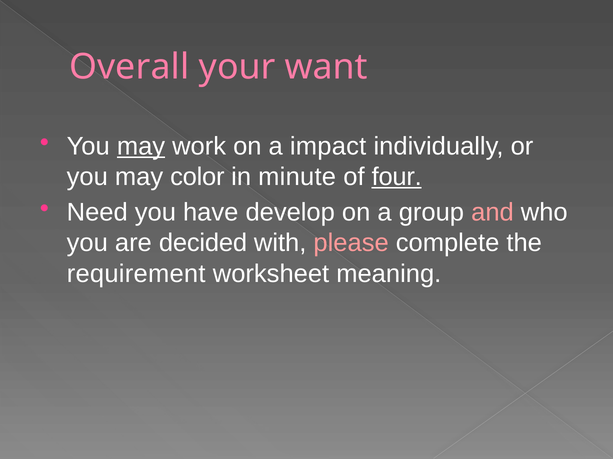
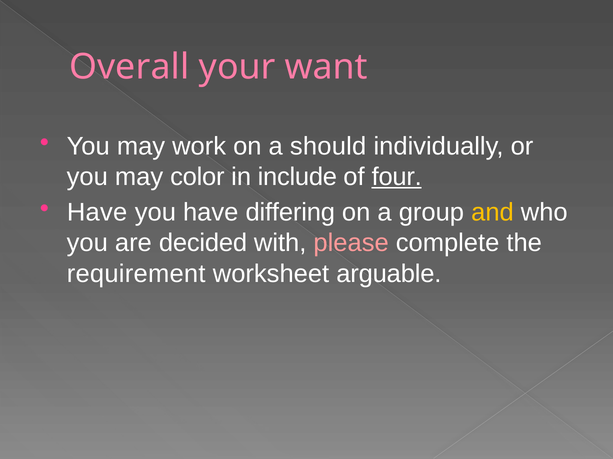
may at (141, 146) underline: present -> none
impact: impact -> should
minute: minute -> include
Need at (97, 213): Need -> Have
develop: develop -> differing
and colour: pink -> yellow
meaning: meaning -> arguable
